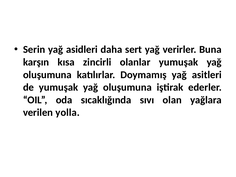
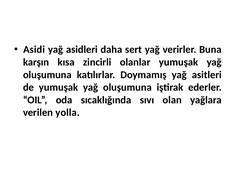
Serin: Serin -> Asidi
